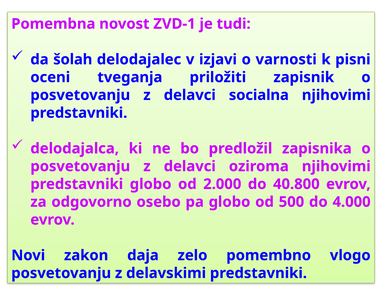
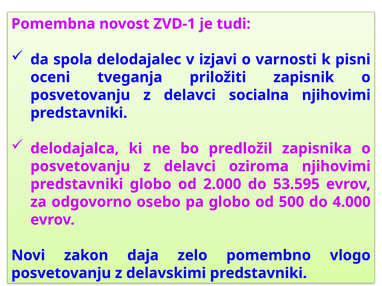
šolah: šolah -> spola
40.800: 40.800 -> 53.595
